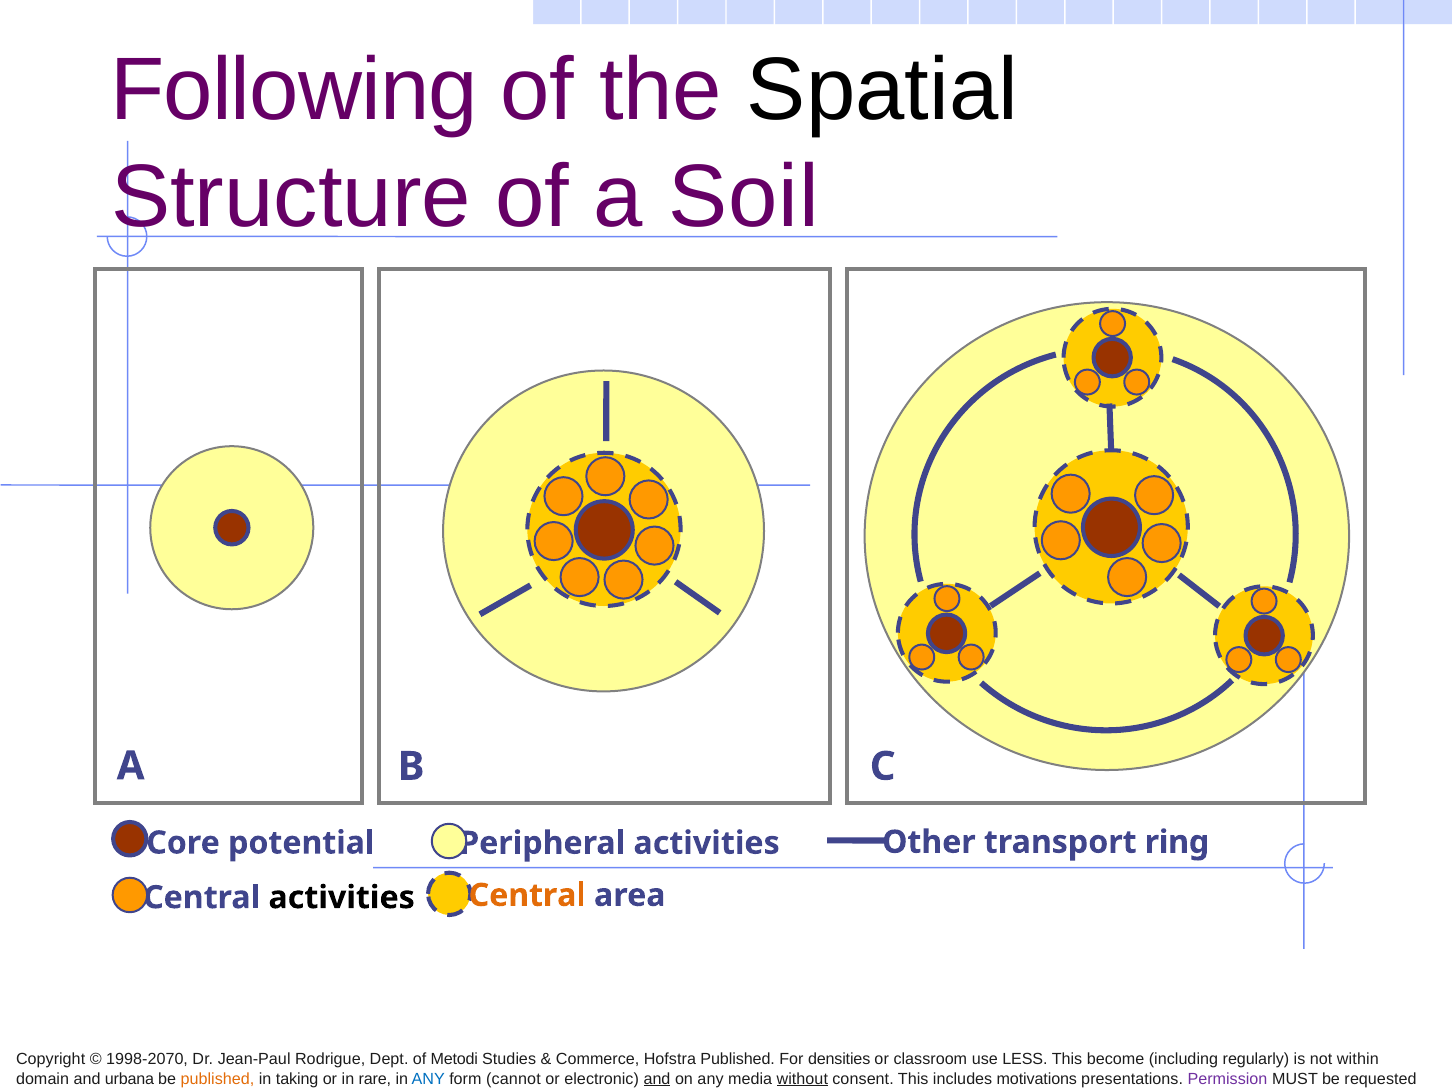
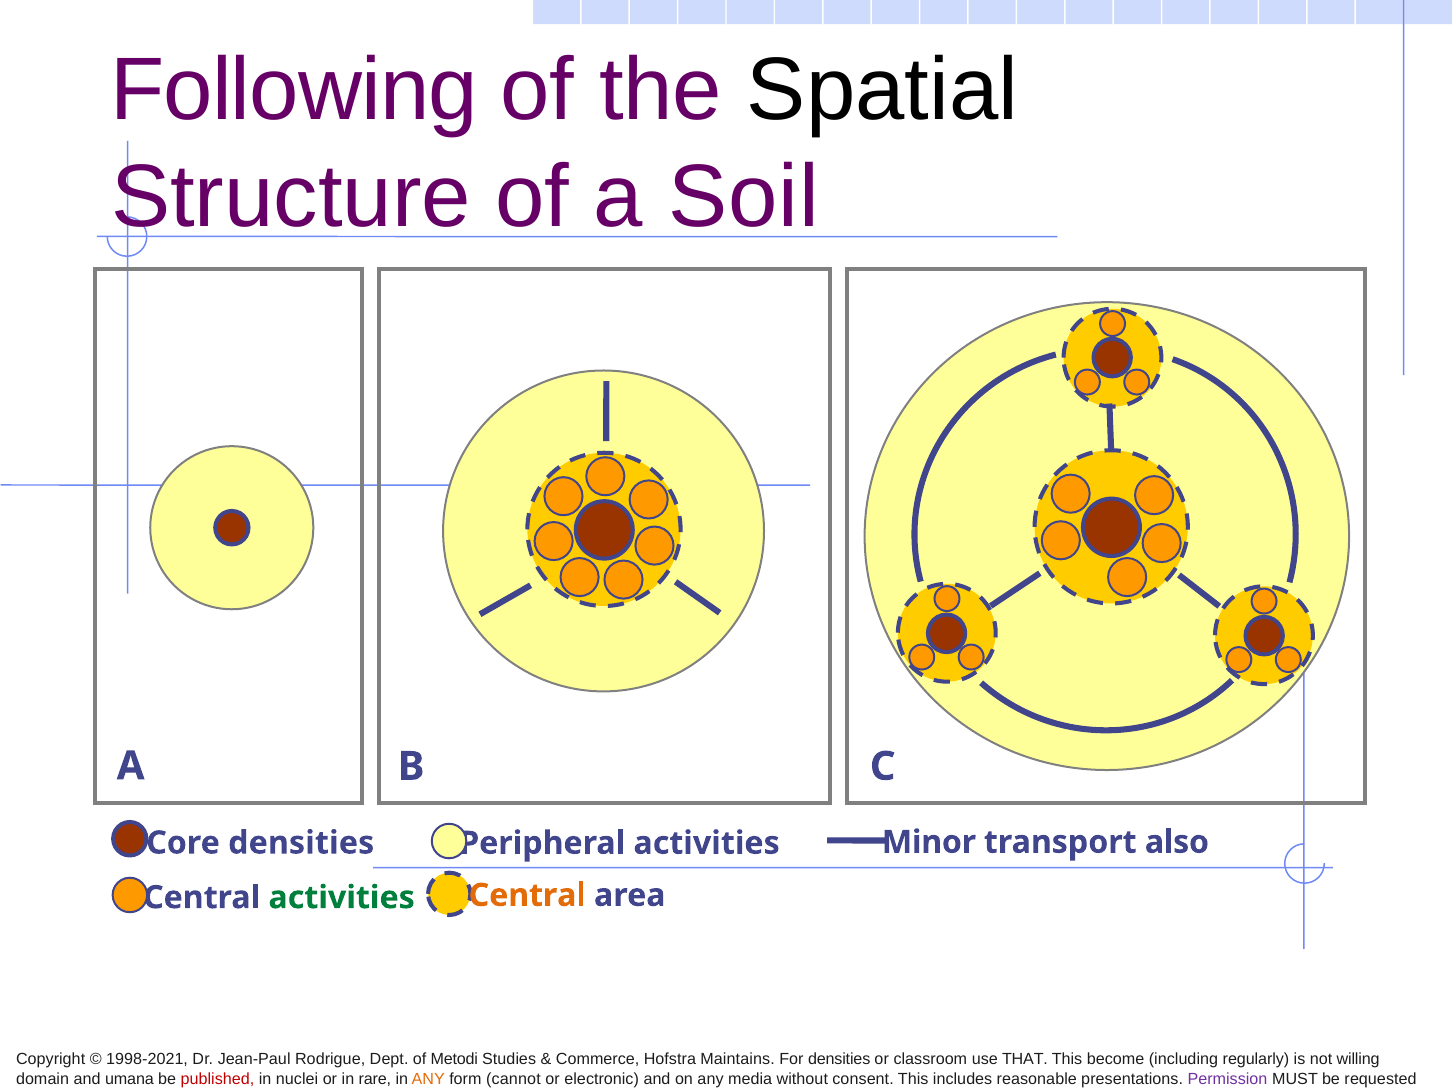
Other: Other -> Minor
ring: ring -> also
Core potential: potential -> densities
activities at (342, 898) colour: black -> green
1998-2070: 1998-2070 -> 1998-2021
Hofstra Published: Published -> Maintains
LESS: LESS -> THAT
within: within -> willing
urbana: urbana -> umana
published at (217, 1079) colour: orange -> red
taking: taking -> nuclei
ANY at (428, 1079) colour: blue -> orange
and at (657, 1079) underline: present -> none
without underline: present -> none
motivations: motivations -> reasonable
